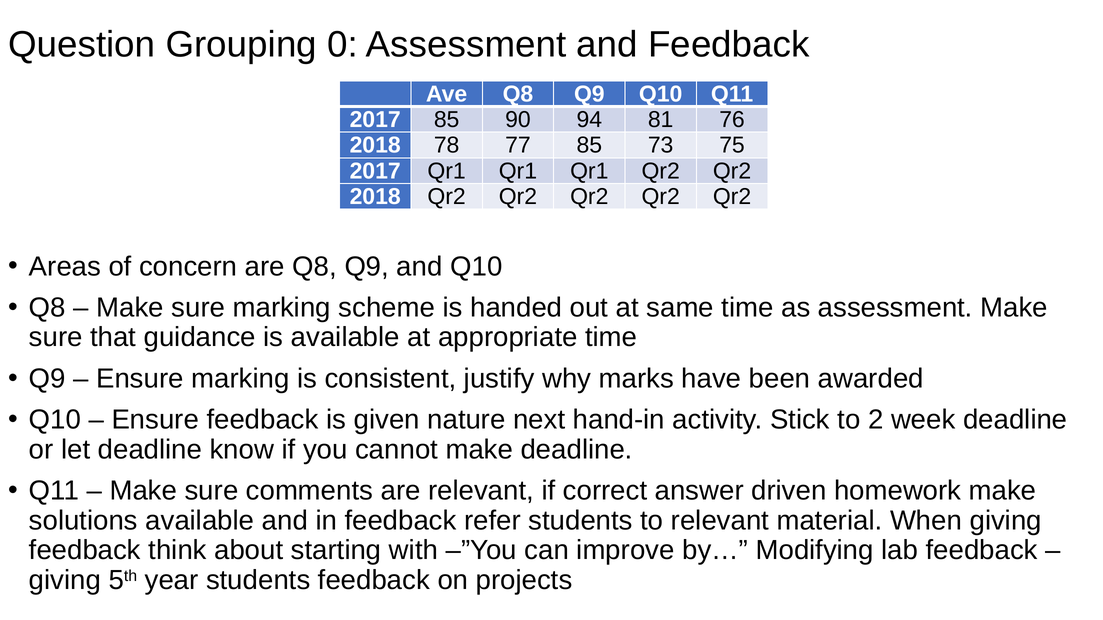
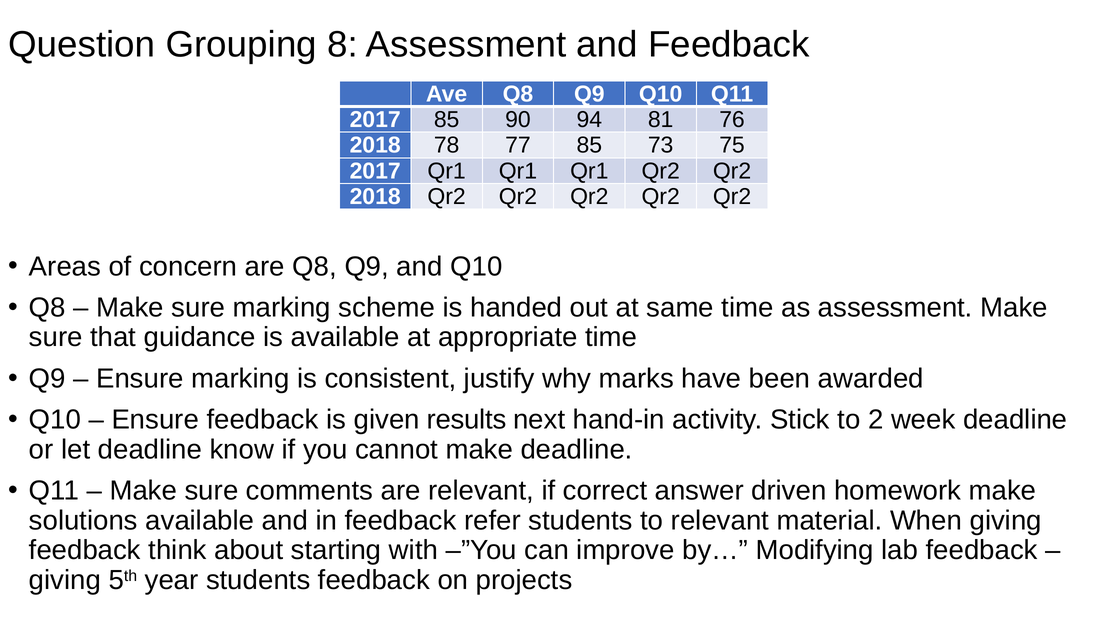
0: 0 -> 8
nature: nature -> results
